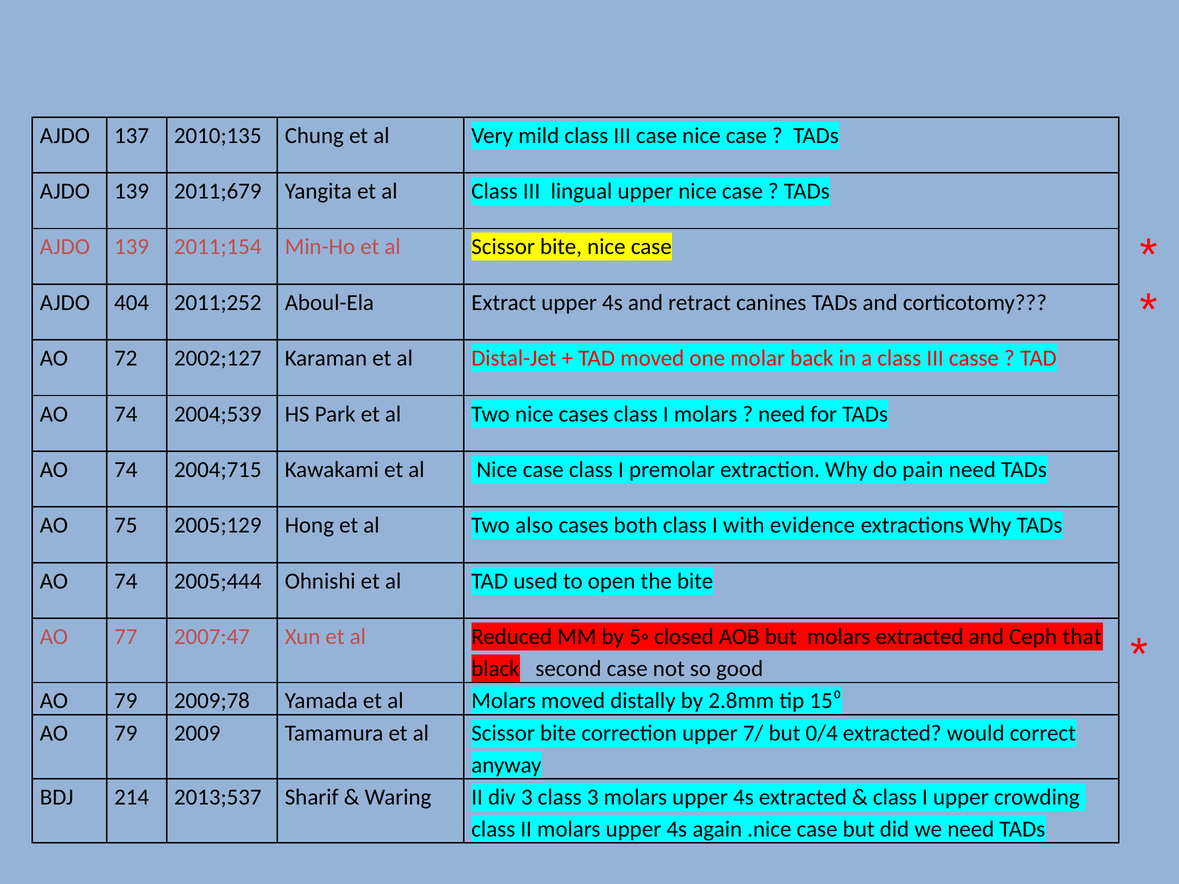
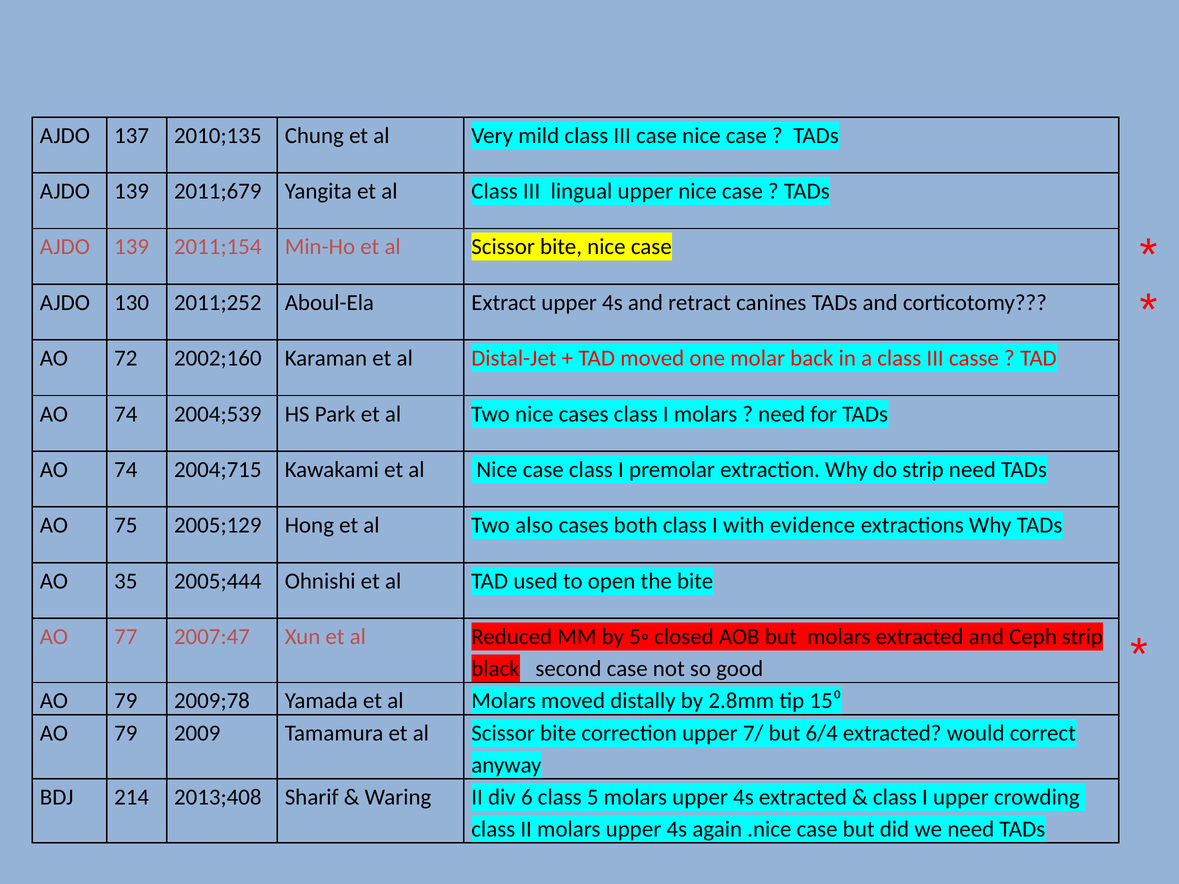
404: 404 -> 130
2002;127: 2002;127 -> 2002;160
do pain: pain -> strip
74 at (126, 581): 74 -> 35
Ceph that: that -> strip
0/4: 0/4 -> 6/4
2013;537: 2013;537 -> 2013;408
div 3: 3 -> 6
class 3: 3 -> 5
